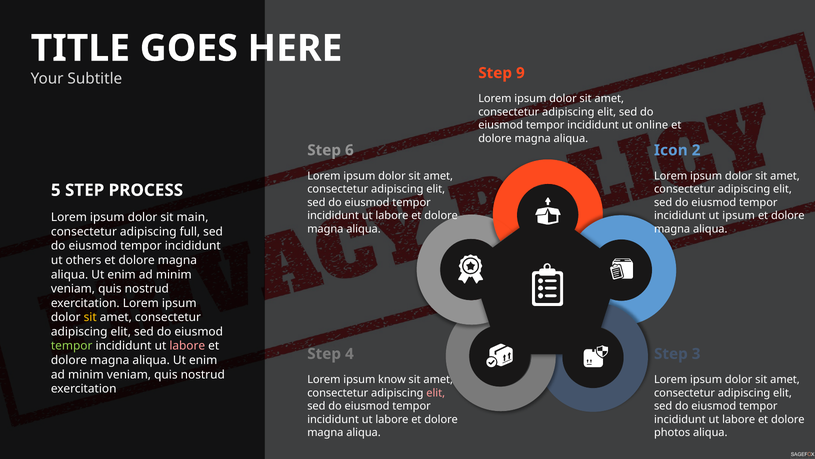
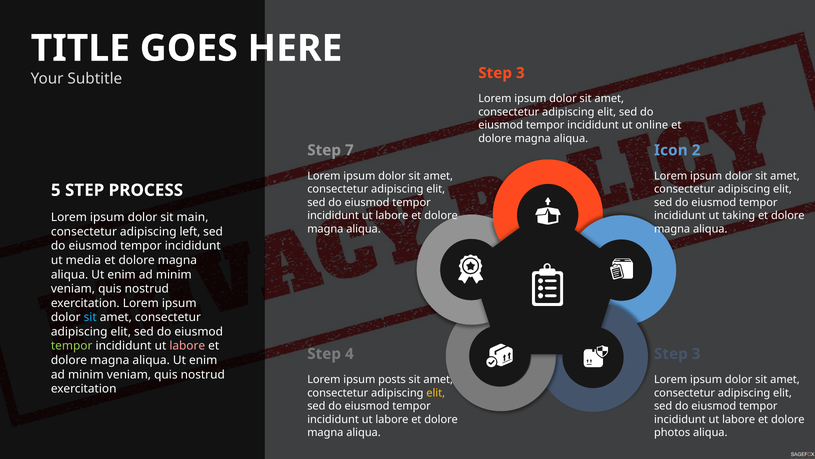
9 at (520, 73): 9 -> 3
6: 6 -> 7
ut ipsum: ipsum -> taking
full: full -> left
others: others -> media
sit at (90, 317) colour: yellow -> light blue
know: know -> posts
elit at (436, 392) colour: pink -> yellow
